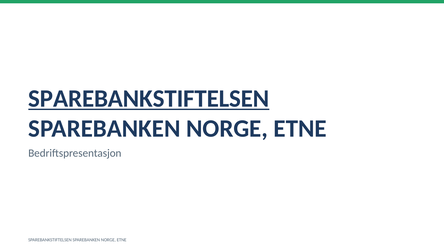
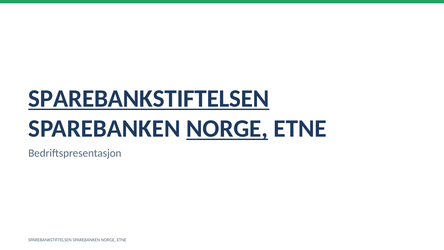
NORGE at (227, 128) underline: none -> present
